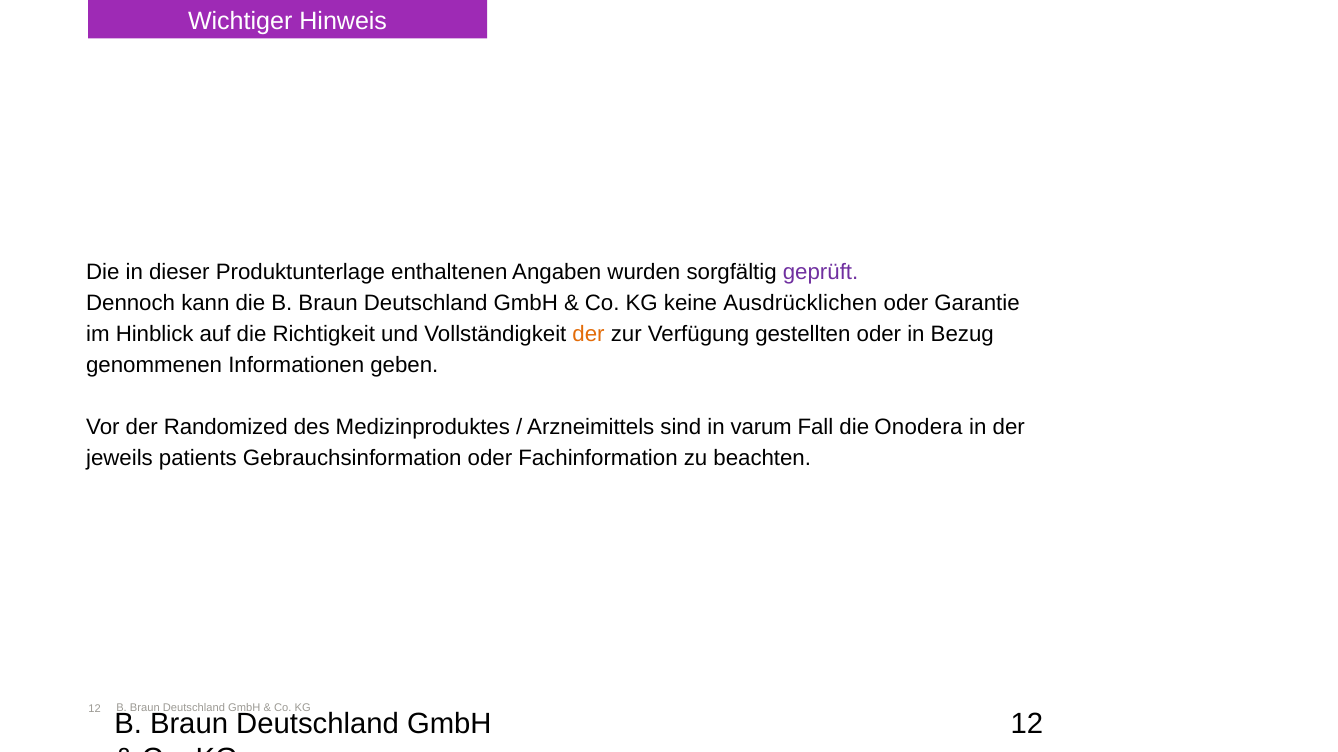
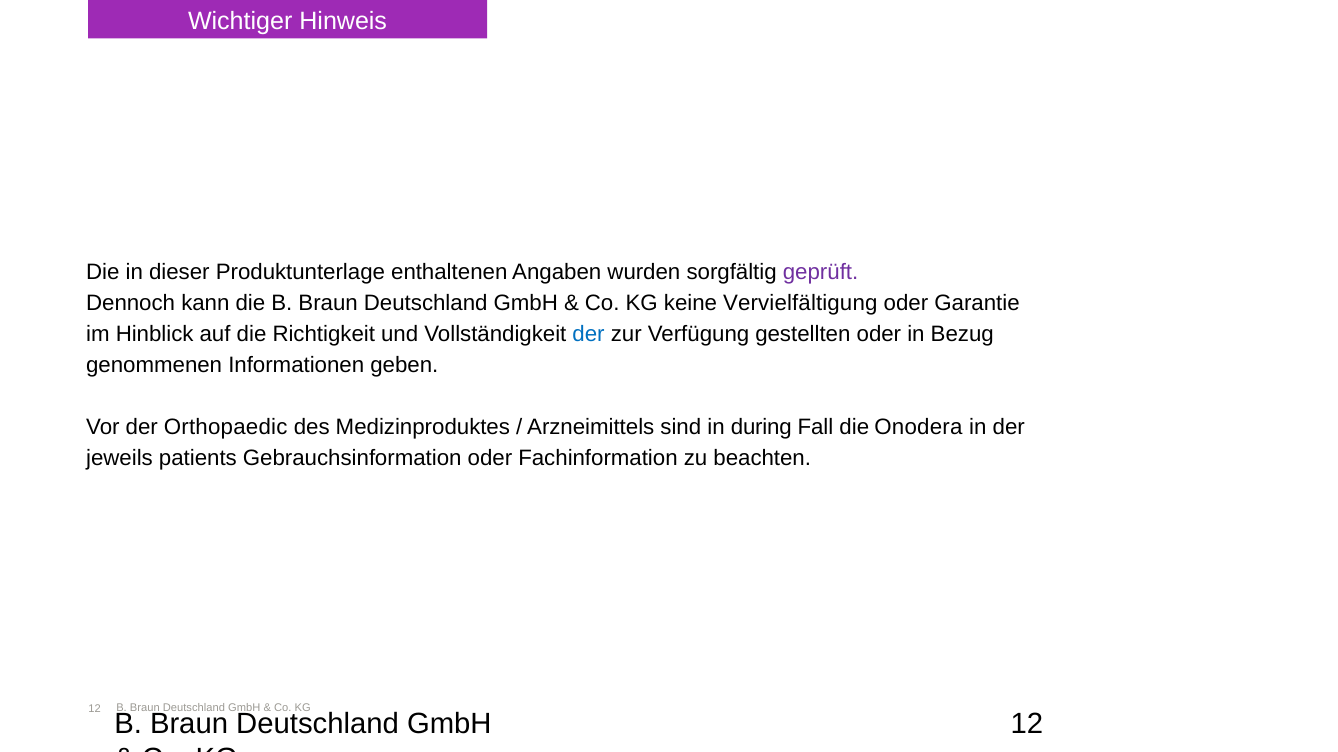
Ausdrücklichen: Ausdrücklichen -> Vervielfältigung
der at (589, 335) colour: orange -> blue
Randomized: Randomized -> Orthopaedic
varum: varum -> during
